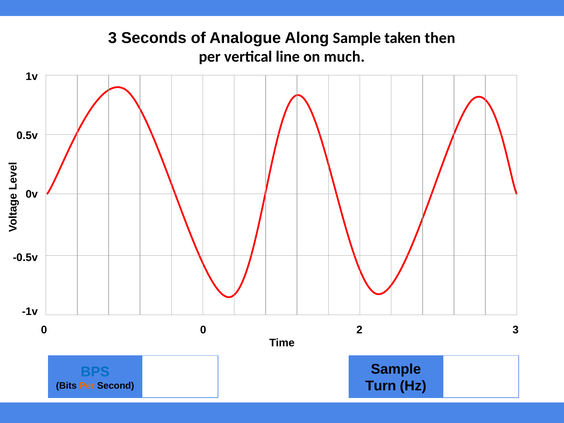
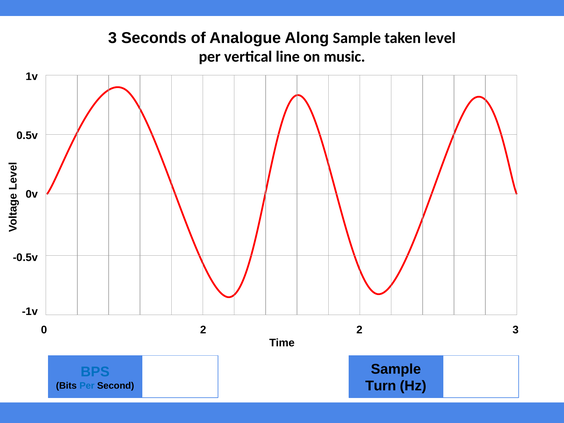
then: then -> level
much: much -> music
0 0: 0 -> 2
Per at (87, 386) colour: orange -> blue
